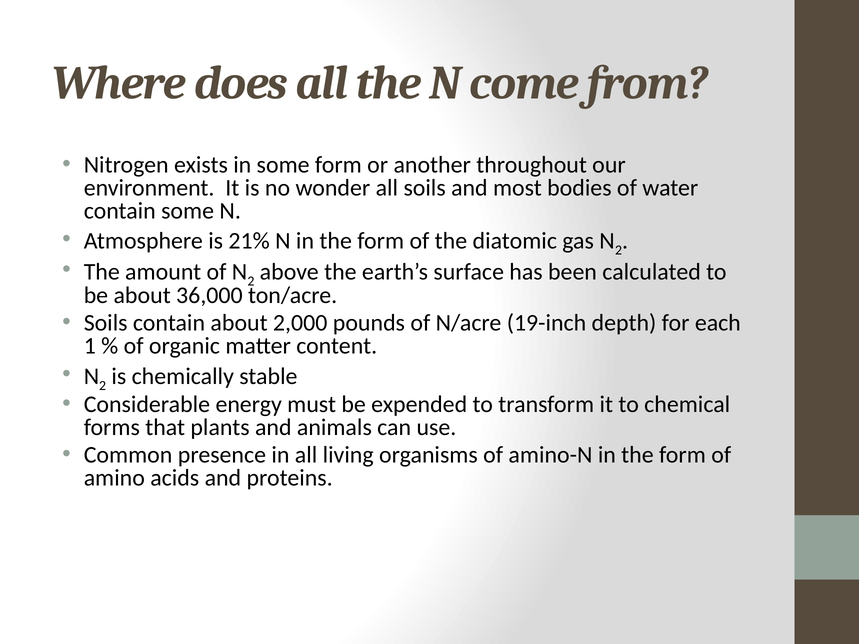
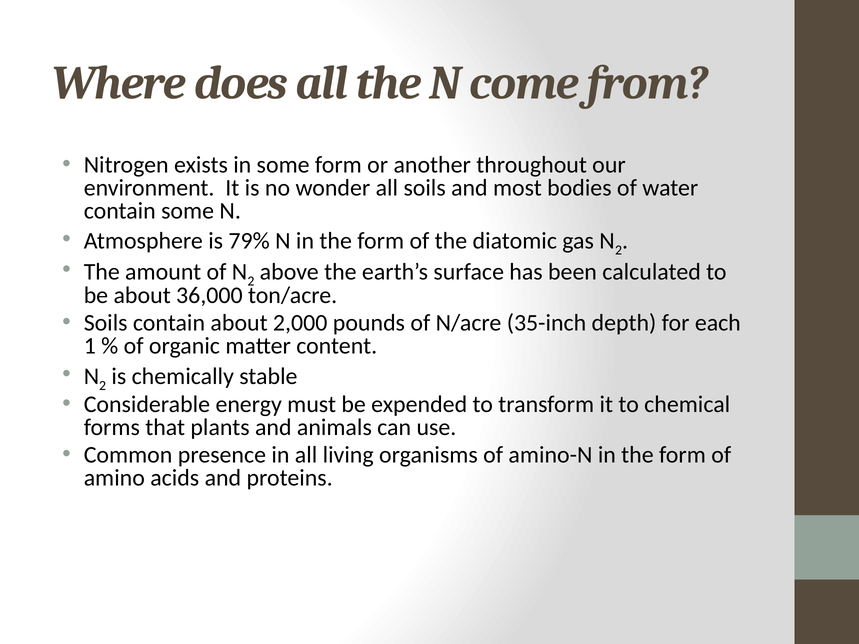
21%: 21% -> 79%
19-inch: 19-inch -> 35-inch
